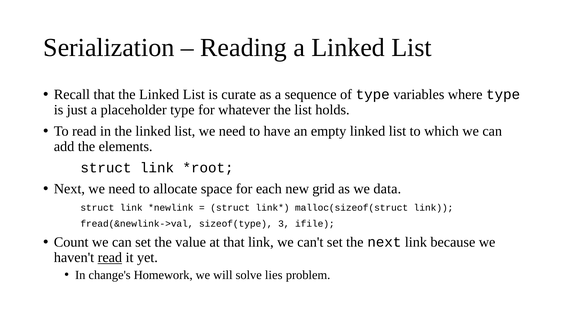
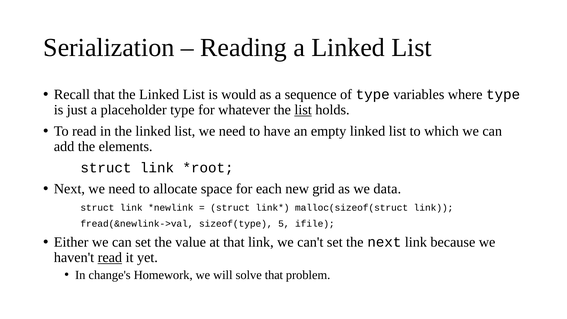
curate: curate -> would
list at (303, 110) underline: none -> present
3: 3 -> 5
Count: Count -> Either
solve lies: lies -> that
